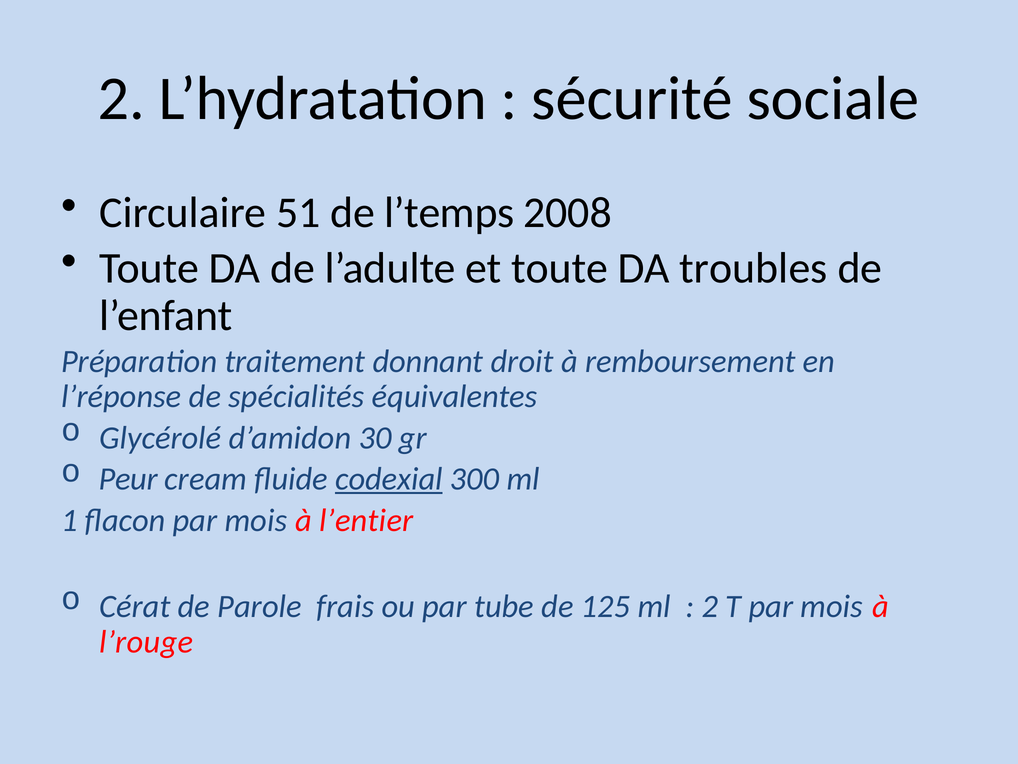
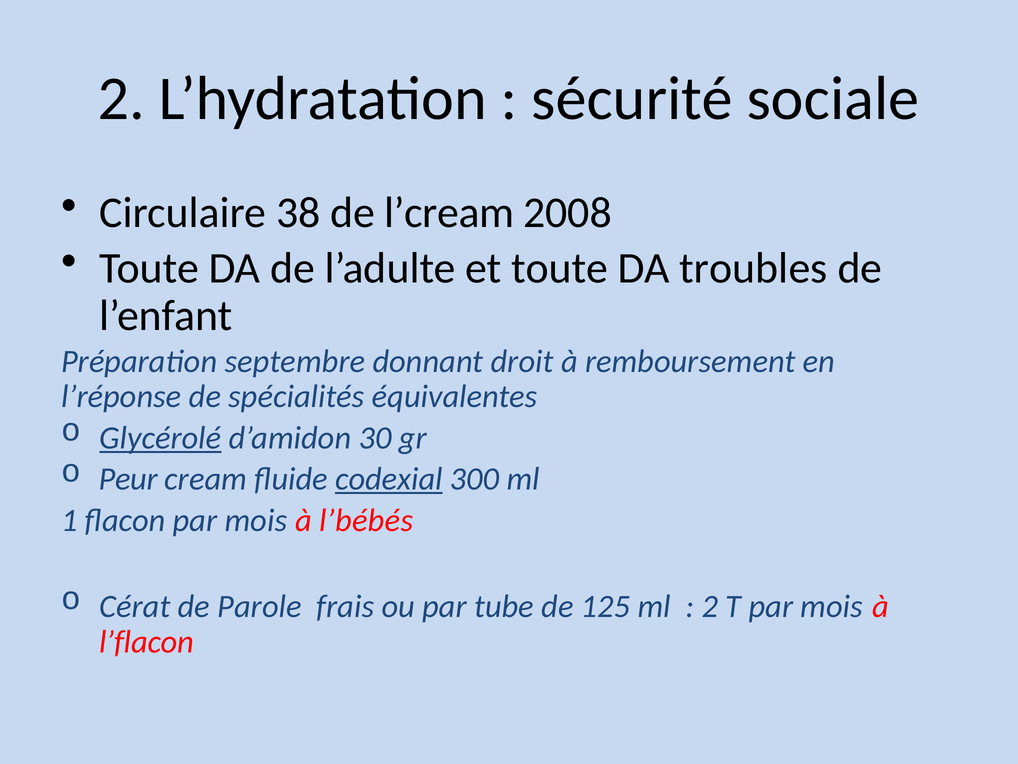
51: 51 -> 38
l’temps: l’temps -> l’cream
traitement: traitement -> septembre
Glycérolé underline: none -> present
l’entier: l’entier -> l’bébés
l’rouge: l’rouge -> l’flacon
